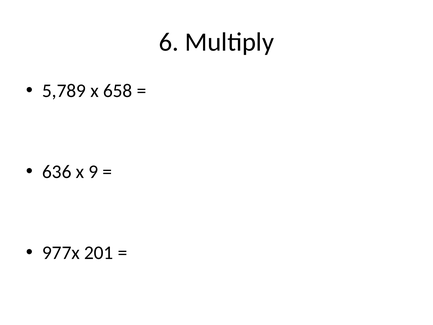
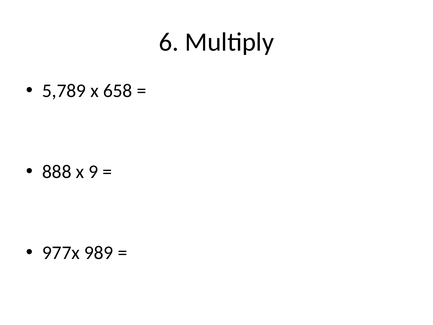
636: 636 -> 888
201: 201 -> 989
